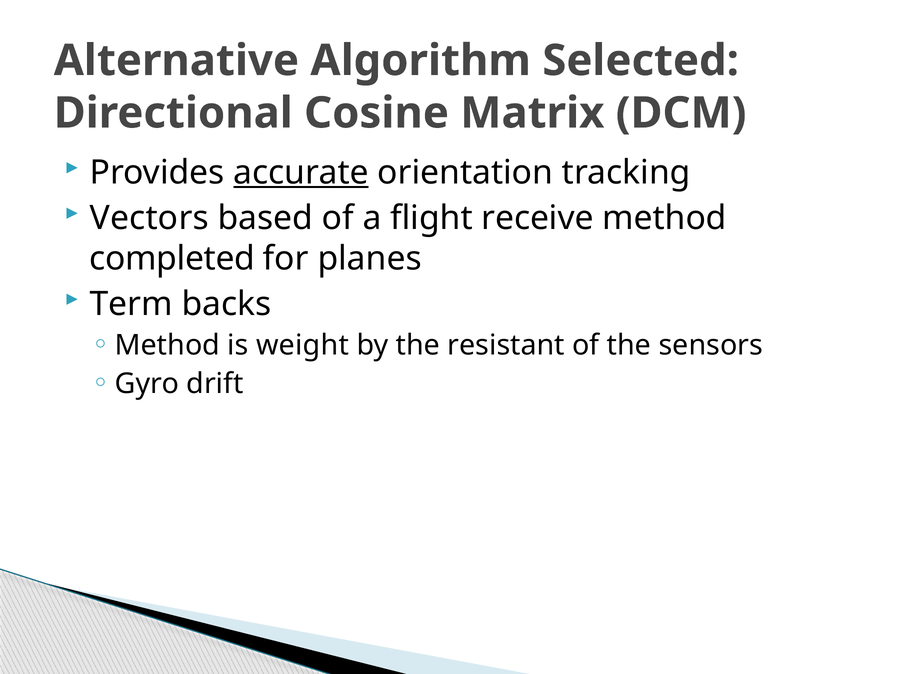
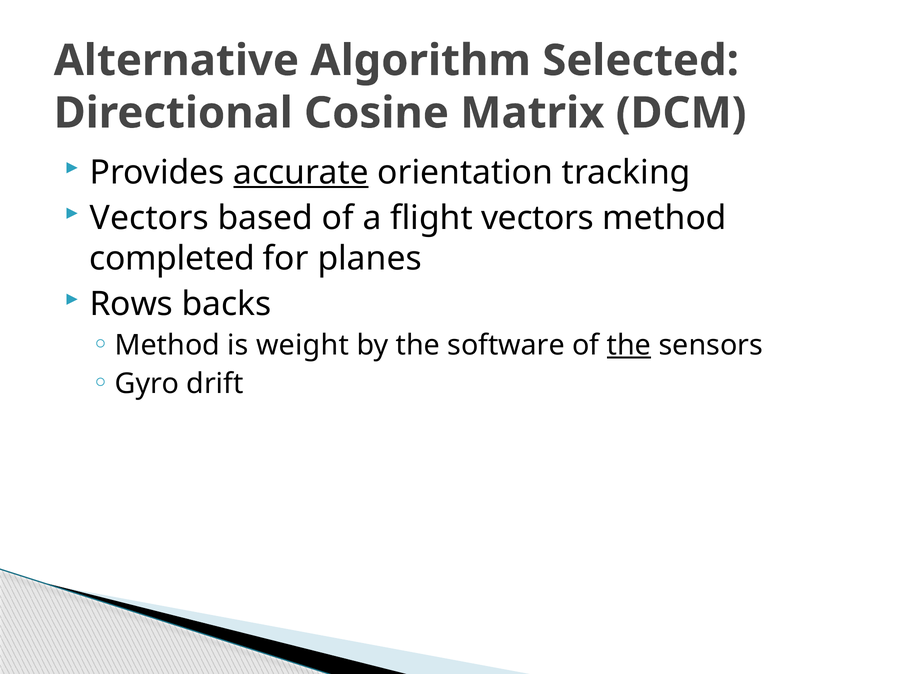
flight receive: receive -> vectors
Term: Term -> Rows
resistant: resistant -> software
the at (629, 345) underline: none -> present
